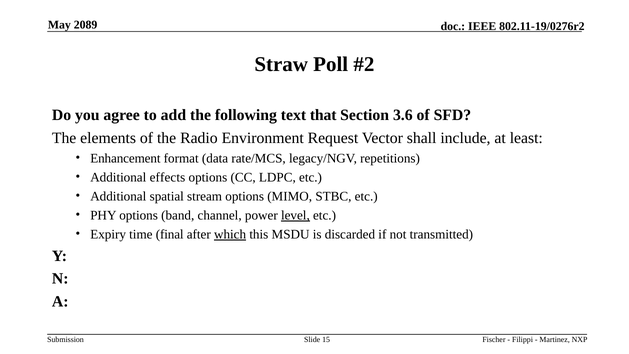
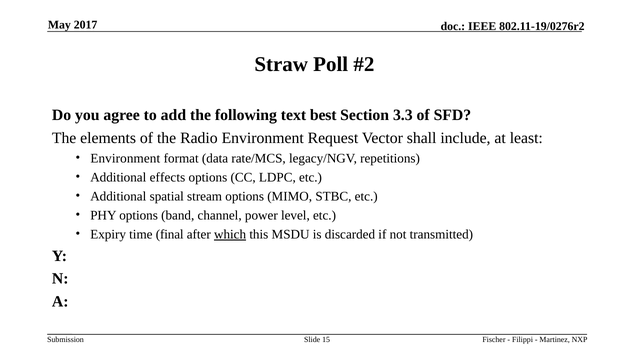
2089: 2089 -> 2017
that: that -> best
3.6: 3.6 -> 3.3
Enhancement at (125, 158): Enhancement -> Environment
level underline: present -> none
